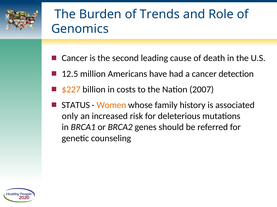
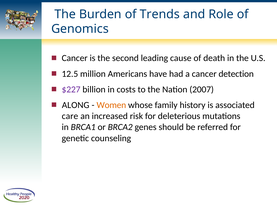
$227 colour: orange -> purple
STATUS: STATUS -> ALONG
only: only -> care
